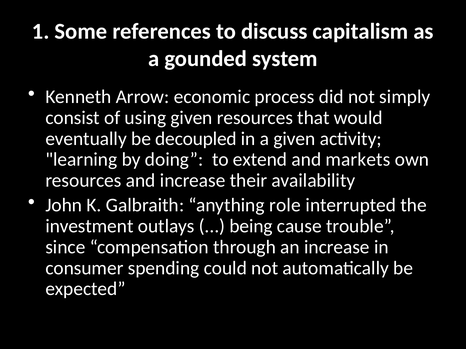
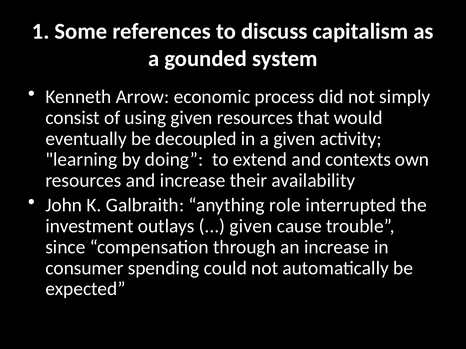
markets: markets -> contexts
being at (251, 226): being -> given
